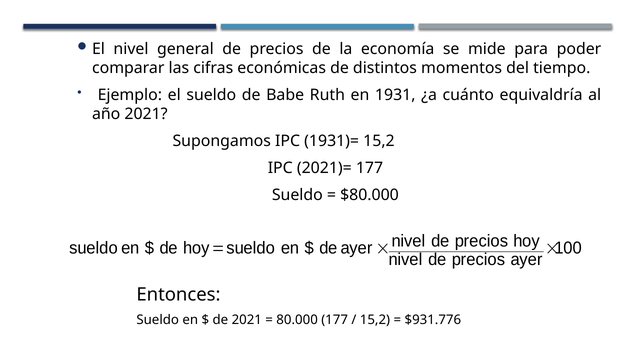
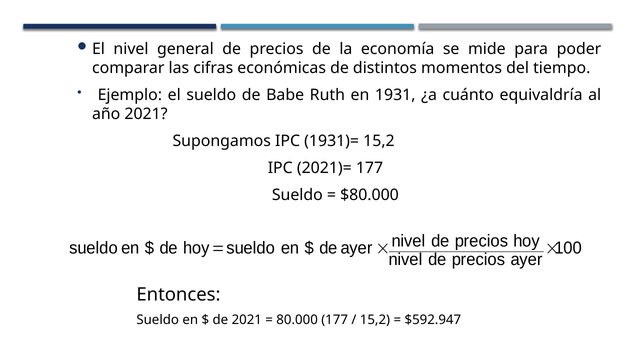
$931.776: $931.776 -> $592.947
